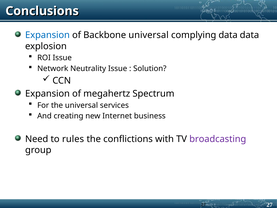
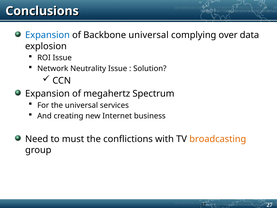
complying data: data -> over
rules: rules -> must
broadcasting colour: purple -> orange
